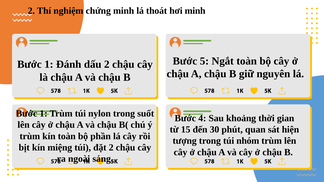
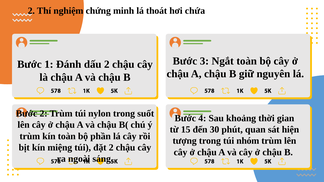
hơi minh: minh -> chứa
5: 5 -> 3
1 at (44, 114): 1 -> 2
